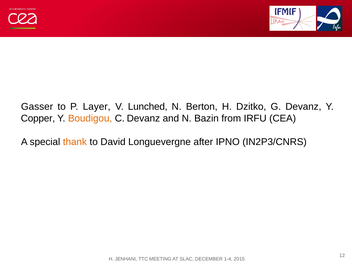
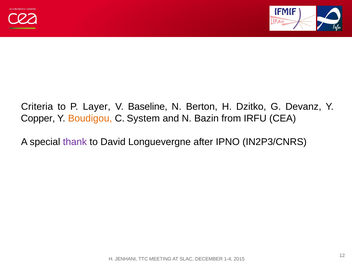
Gasser: Gasser -> Criteria
Lunched: Lunched -> Baseline
C Devanz: Devanz -> System
thank colour: orange -> purple
